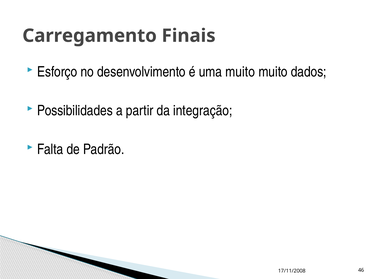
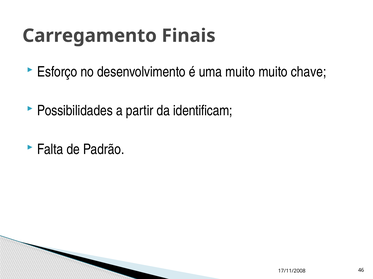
dados: dados -> chave
integração: integração -> identificam
